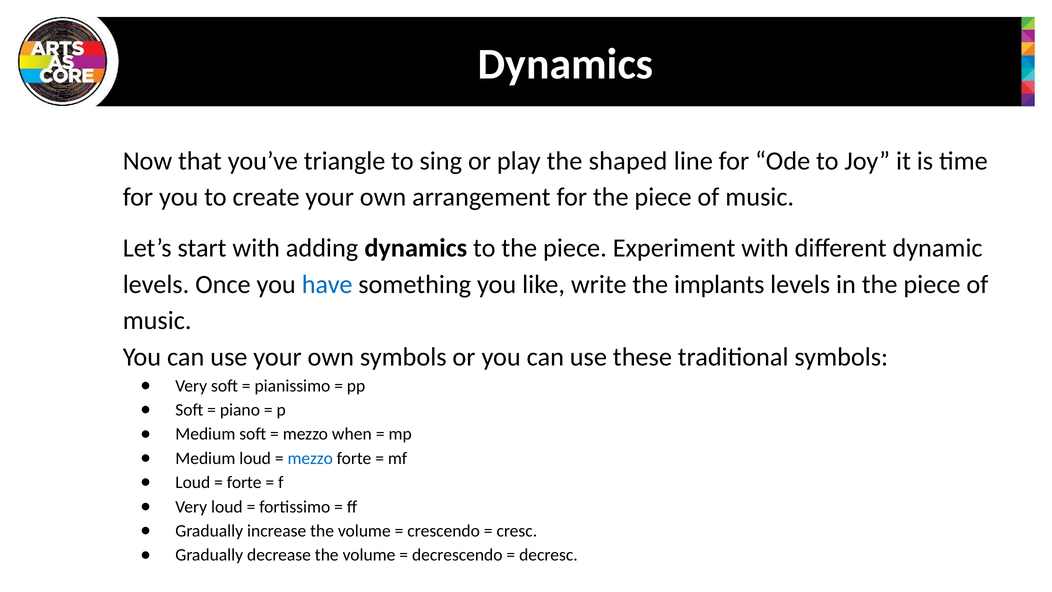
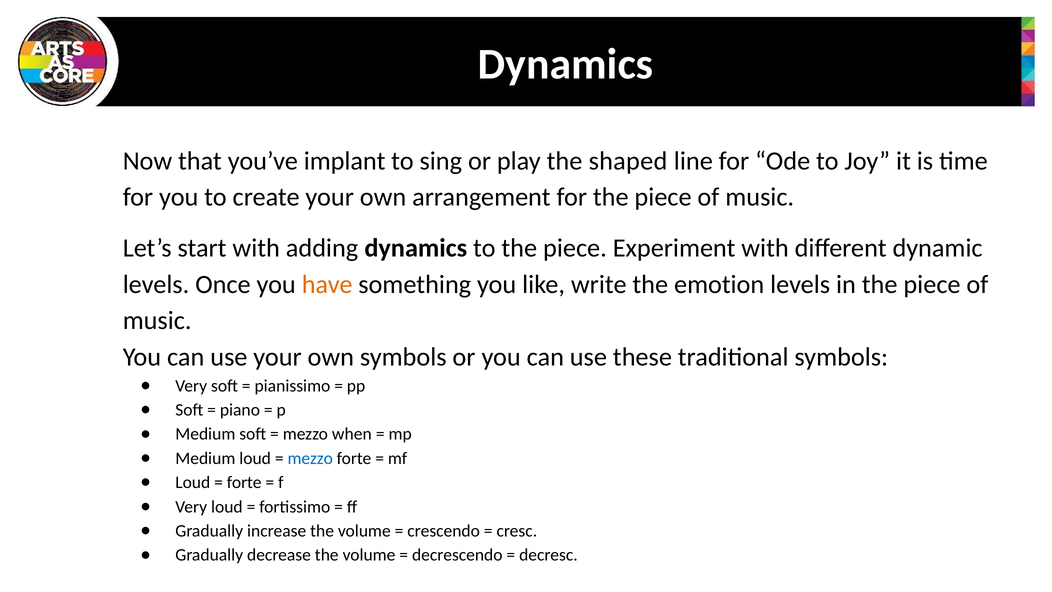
triangle: triangle -> implant
have colour: blue -> orange
implants: implants -> emotion
